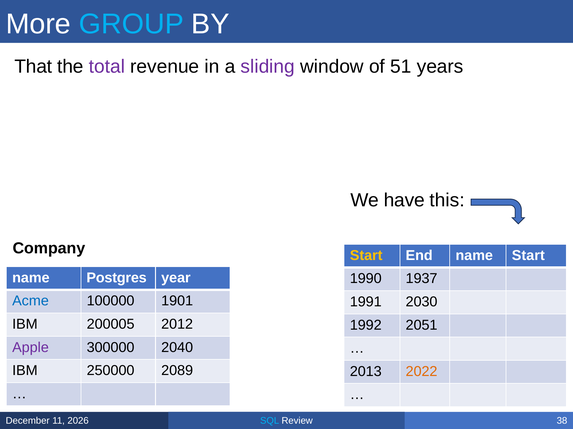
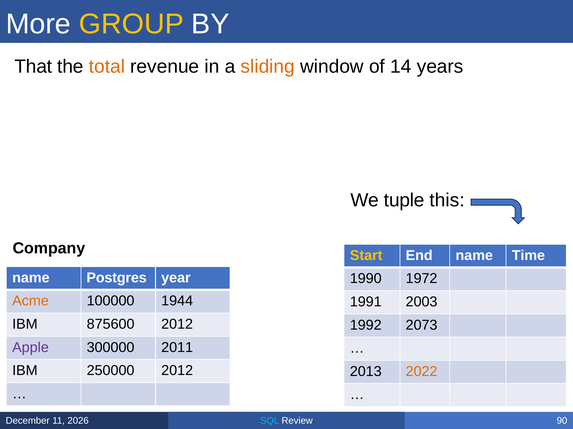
GROUP colour: light blue -> yellow
total colour: purple -> orange
sliding colour: purple -> orange
51: 51 -> 14
have: have -> tuple
name Start: Start -> Time
1937: 1937 -> 1972
Acme colour: blue -> orange
1901: 1901 -> 1944
2030: 2030 -> 2003
200005: 200005 -> 875600
2051: 2051 -> 2073
2040: 2040 -> 2011
250000 2089: 2089 -> 2012
38: 38 -> 90
